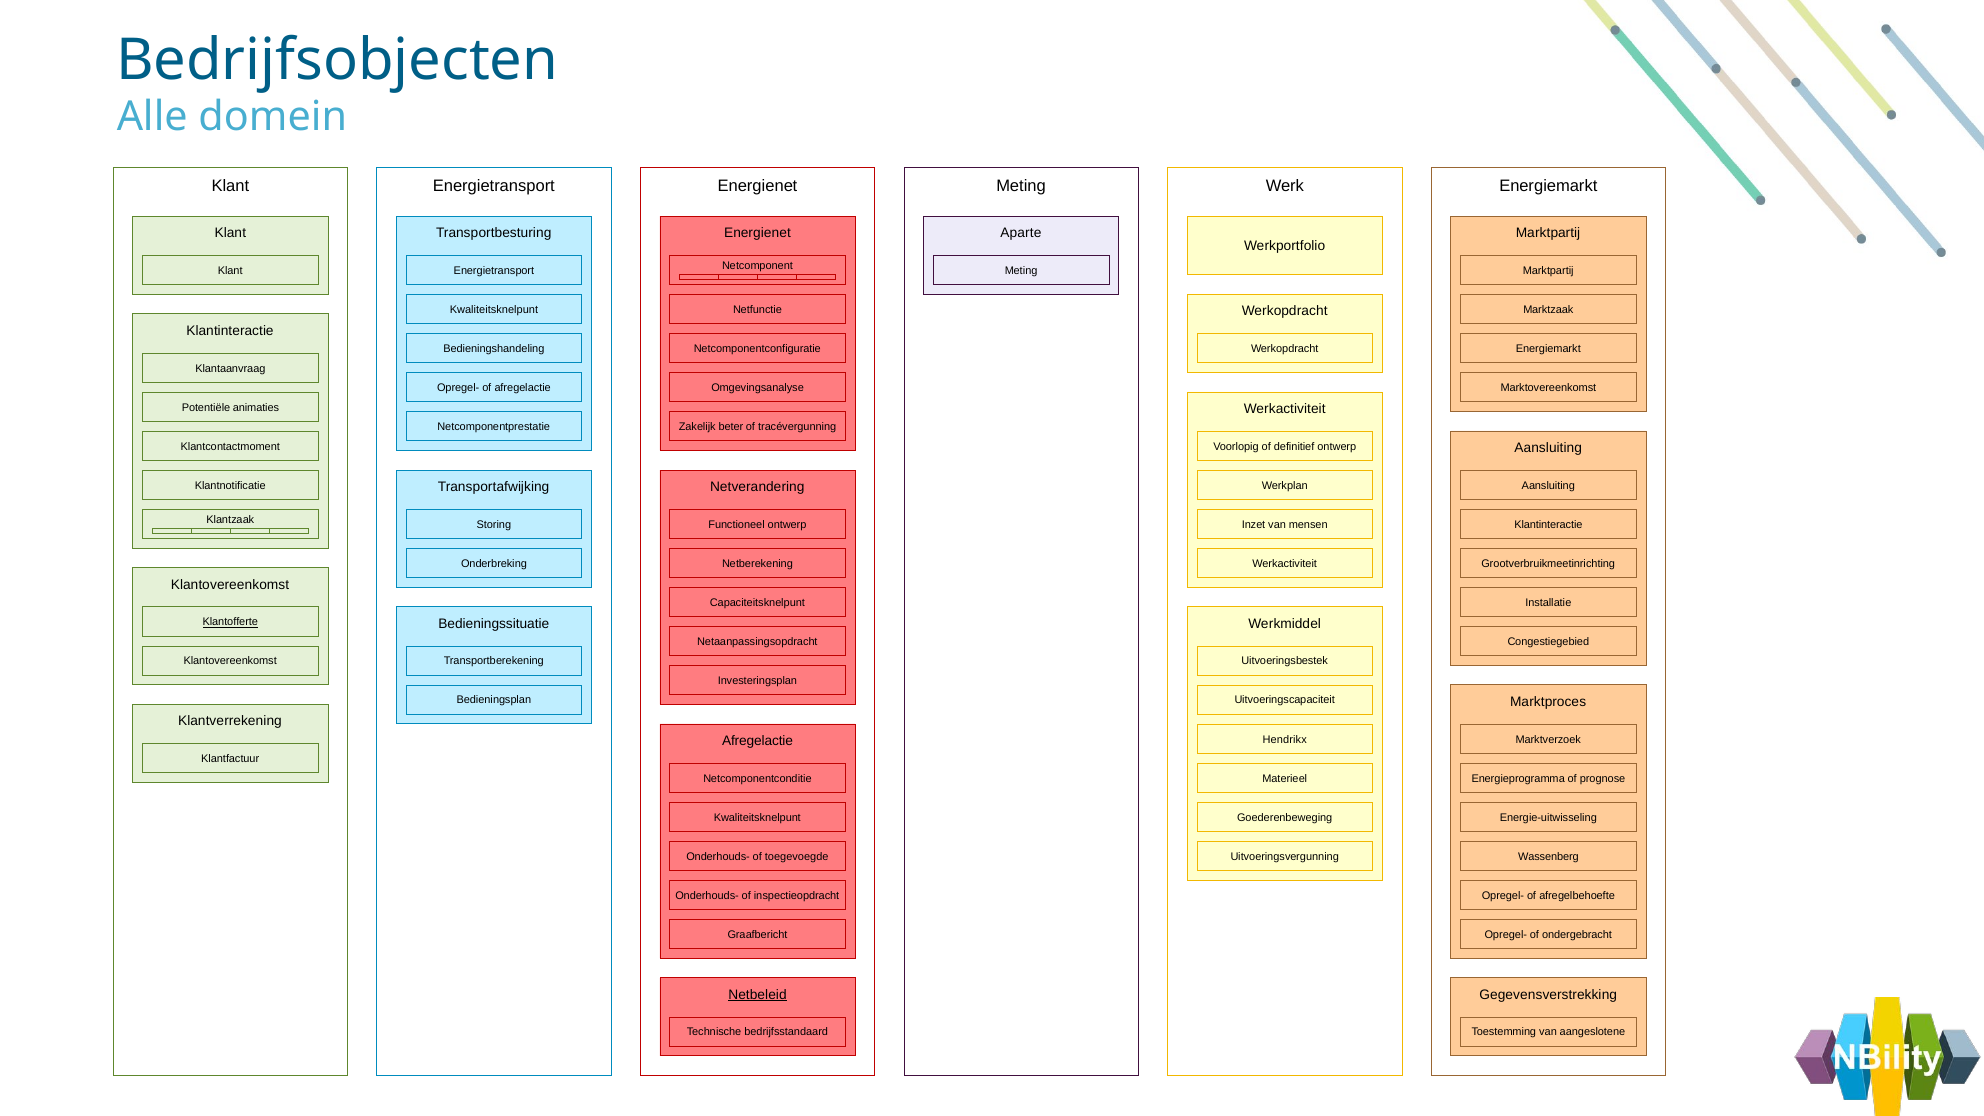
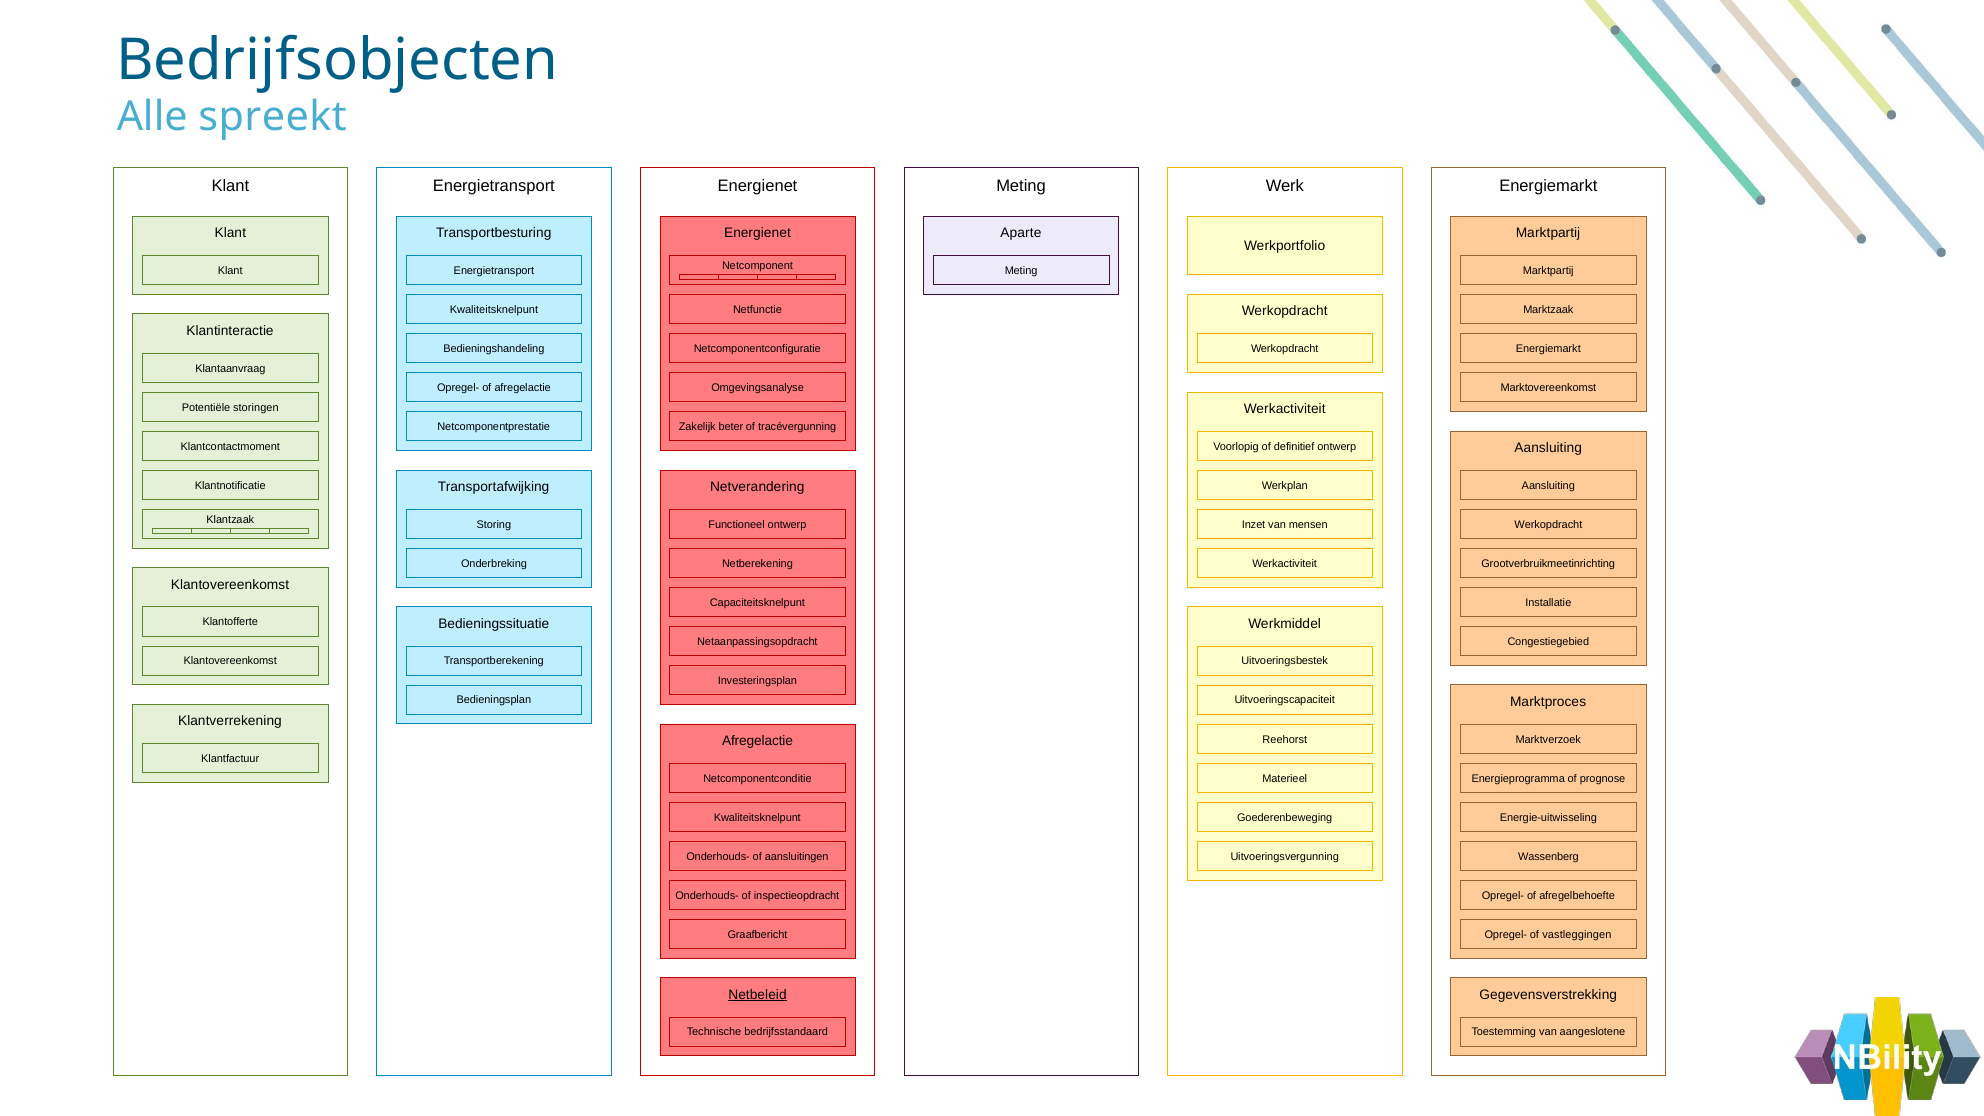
domein: domein -> spreekt
animaties: animaties -> storingen
Klantinteractie at (1548, 525): Klantinteractie -> Werkopdracht
Klantofferte underline: present -> none
Hendrikx: Hendrikx -> Reehorst
toegevoegde: toegevoegde -> aansluitingen
ondergebracht: ondergebracht -> vastleggingen
